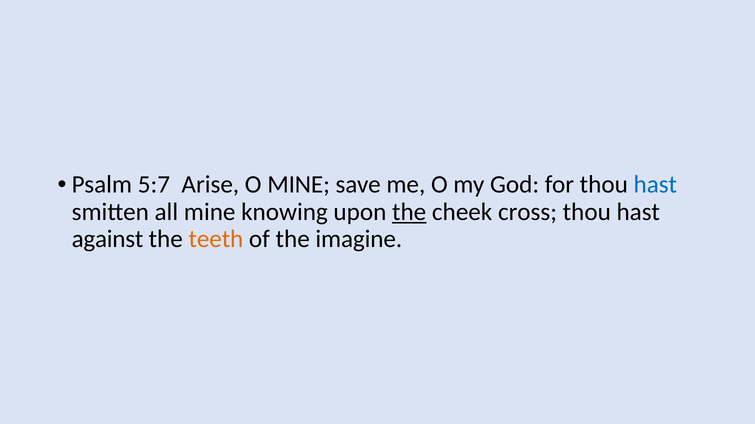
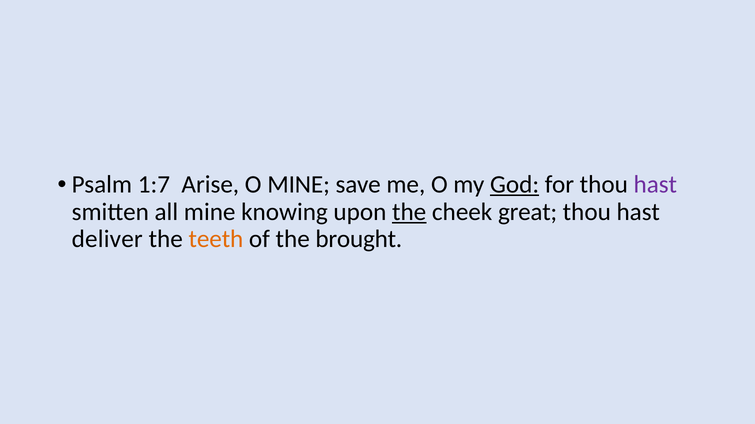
5:7: 5:7 -> 1:7
God underline: none -> present
hast at (655, 185) colour: blue -> purple
cross: cross -> great
against: against -> deliver
imagine: imagine -> brought
